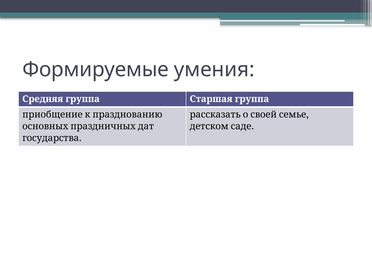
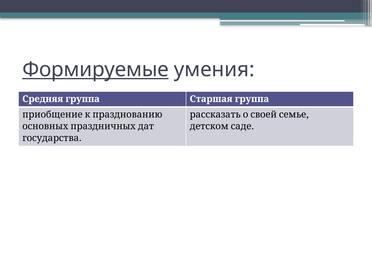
Формируемые underline: none -> present
